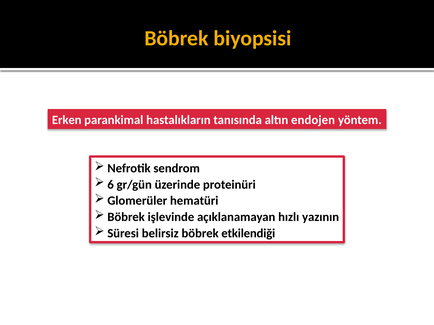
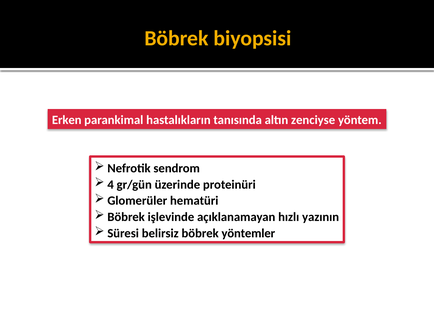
endojen: endojen -> zenciyse
6: 6 -> 4
etkilendiği: etkilendiği -> yöntemler
